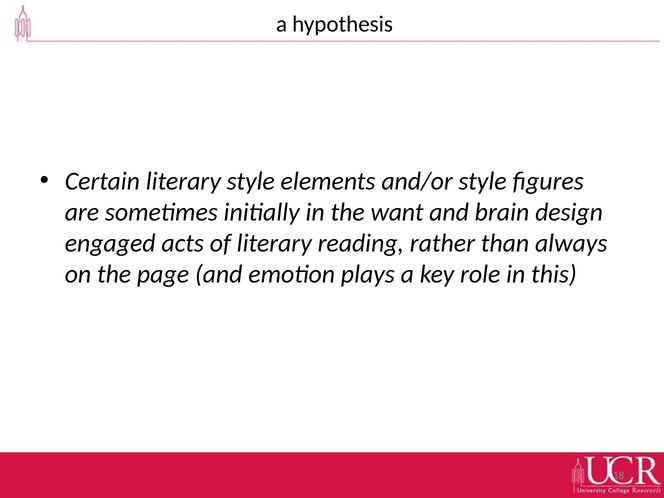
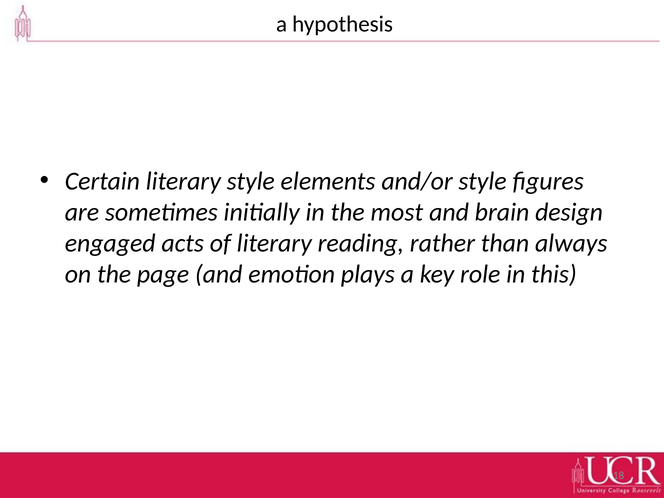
want: want -> most
